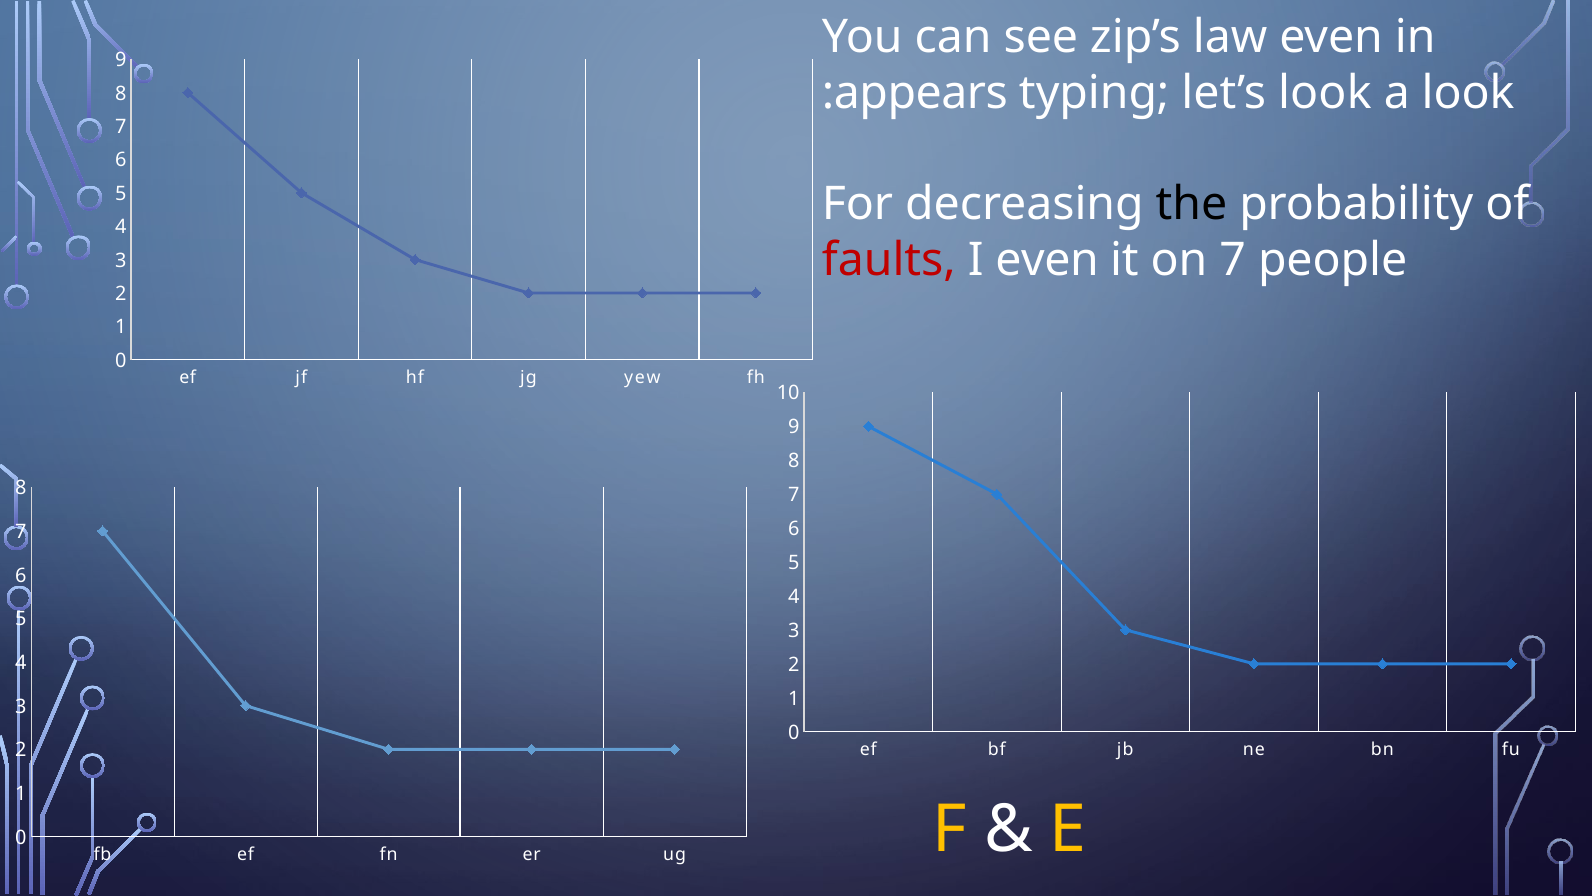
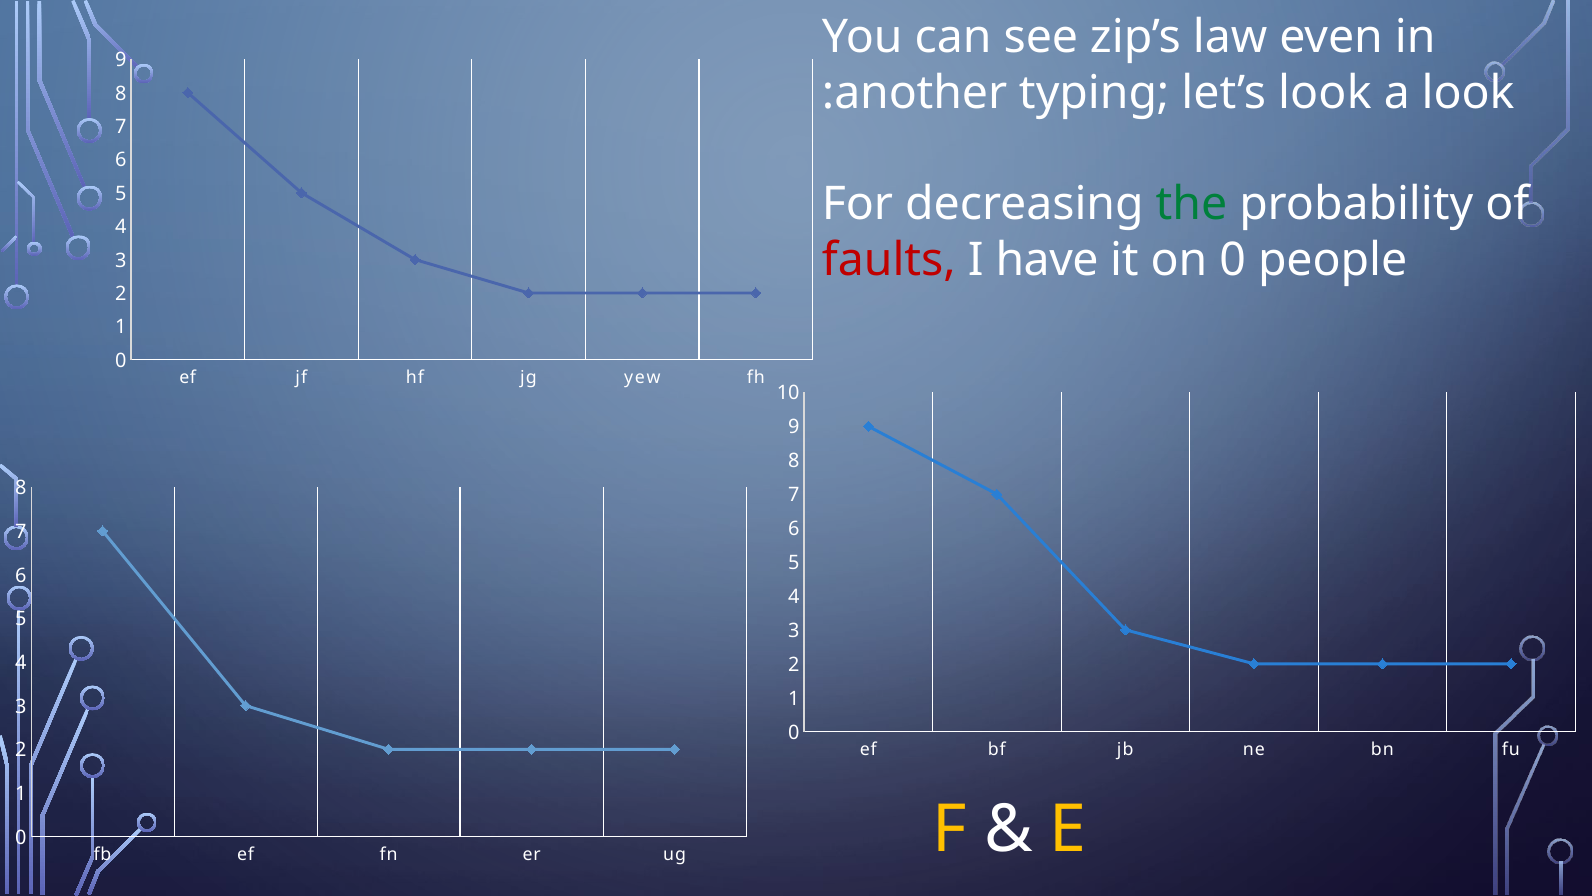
appears: appears -> another
the colour: black -> green
I even: even -> have
on 7: 7 -> 0
